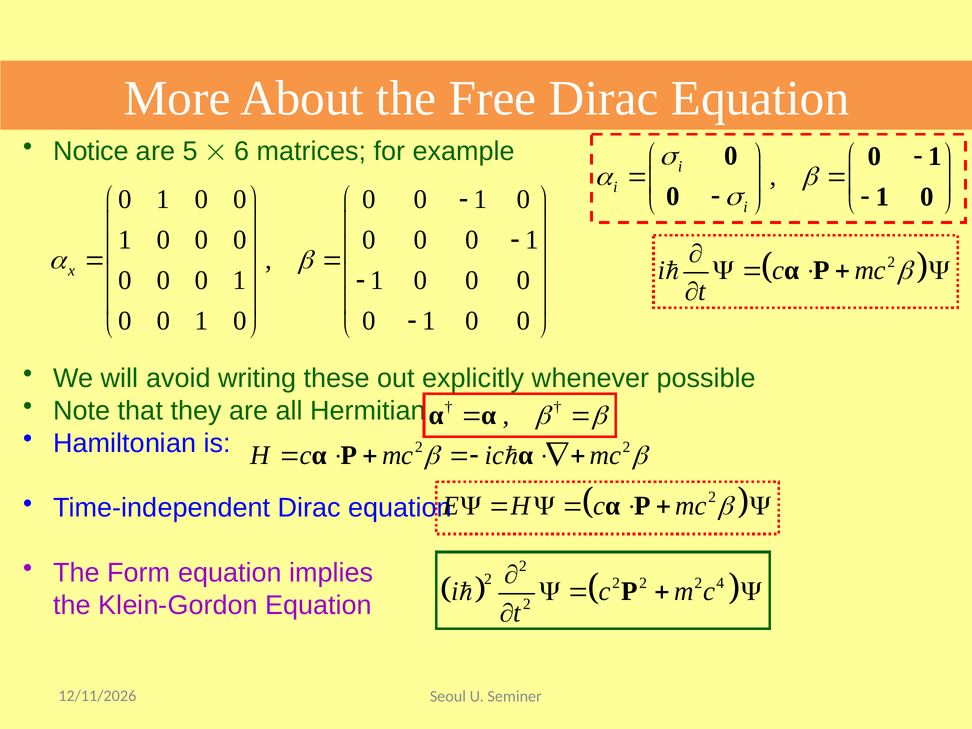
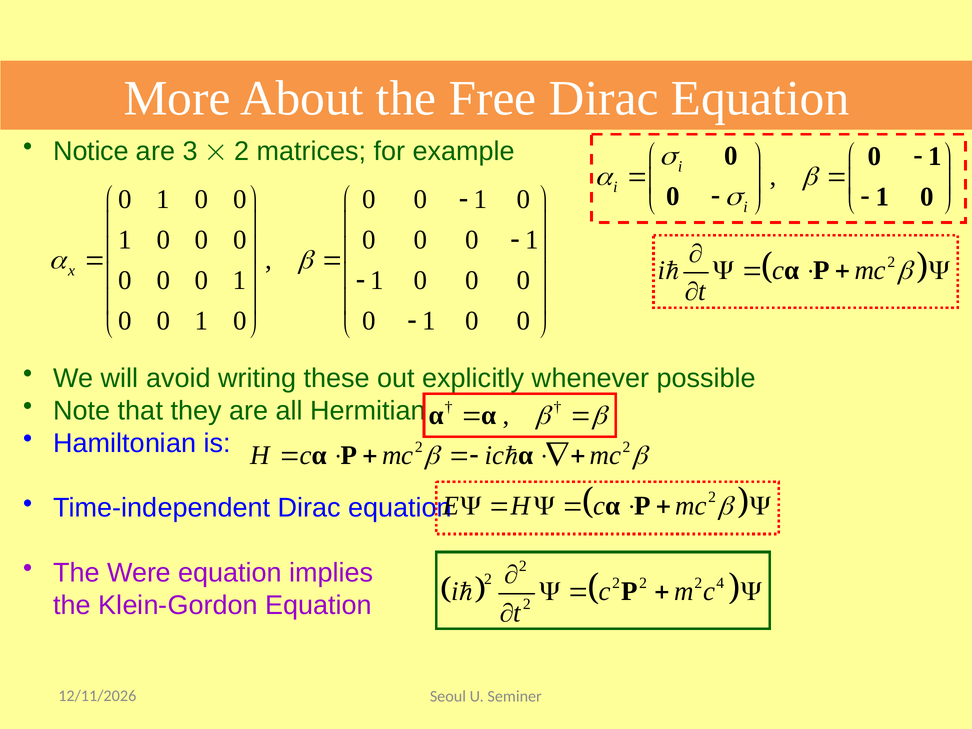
5: 5 -> 3
6 at (242, 151): 6 -> 2
Form: Form -> Were
